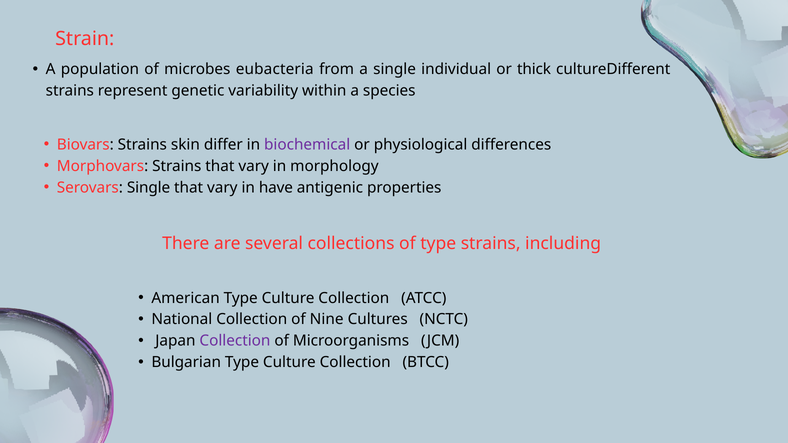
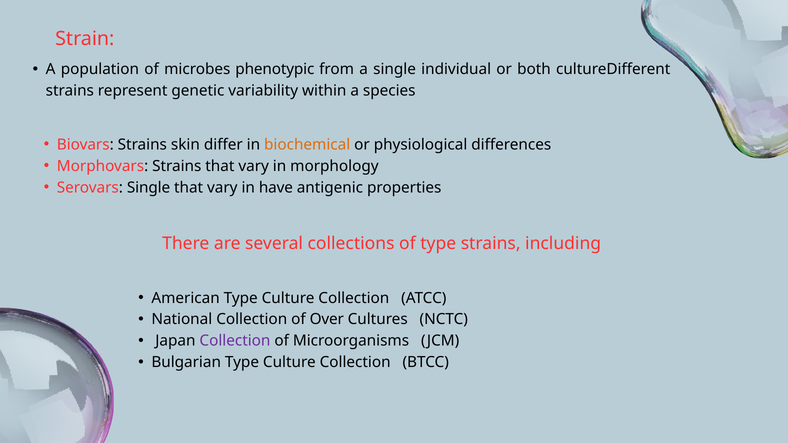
eubacteria: eubacteria -> phenotypic
thick: thick -> both
biochemical colour: purple -> orange
Nine: Nine -> Over
